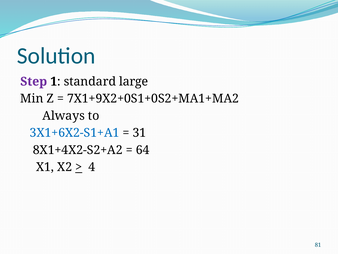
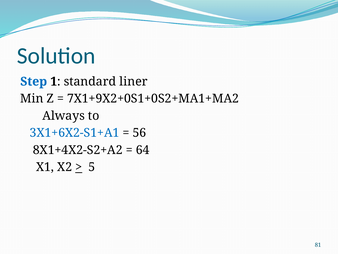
Step colour: purple -> blue
large: large -> liner
31: 31 -> 56
4: 4 -> 5
